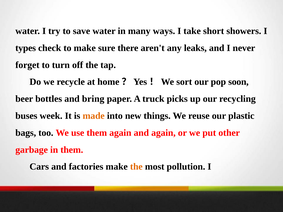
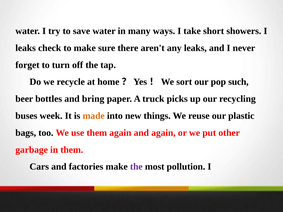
types at (26, 48): types -> leaks
soon: soon -> such
the at (136, 167) colour: orange -> purple
